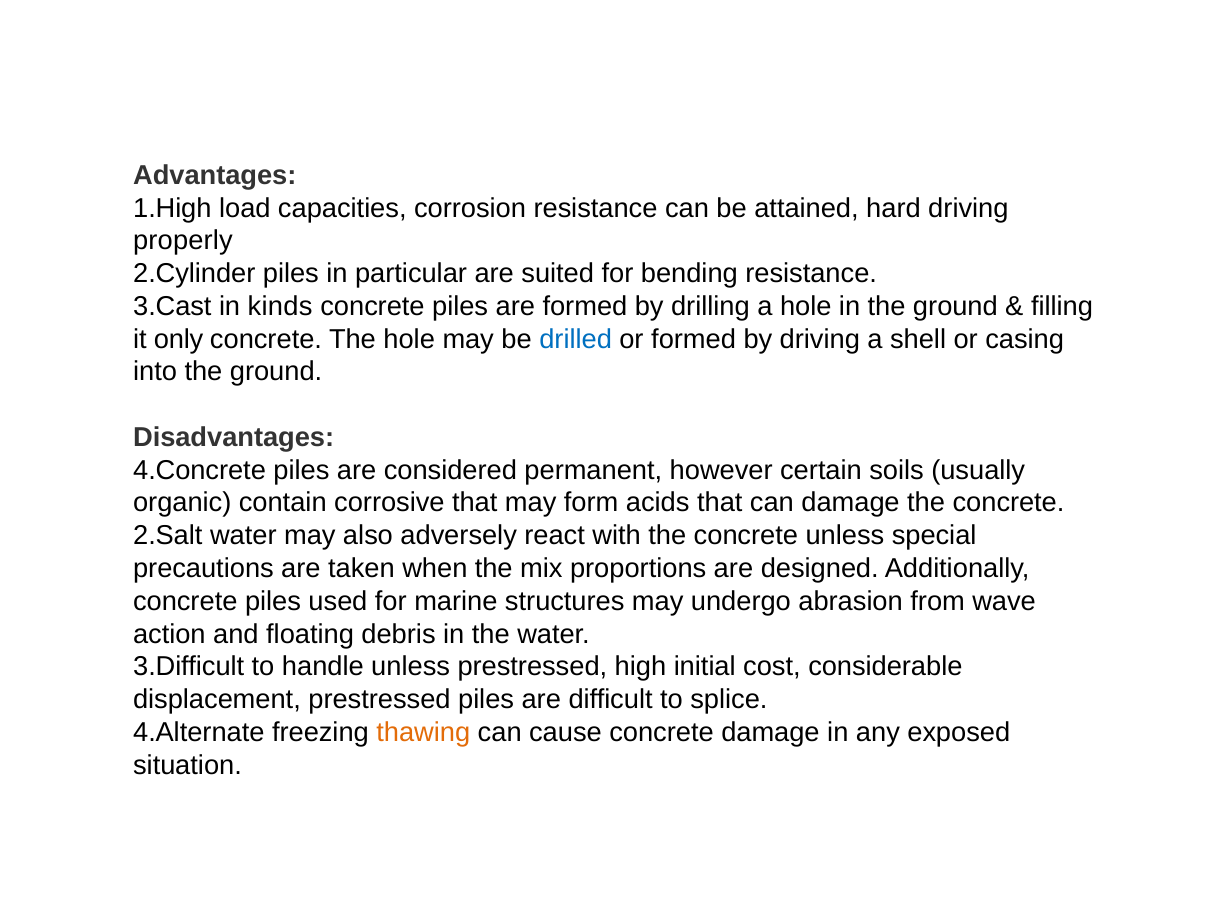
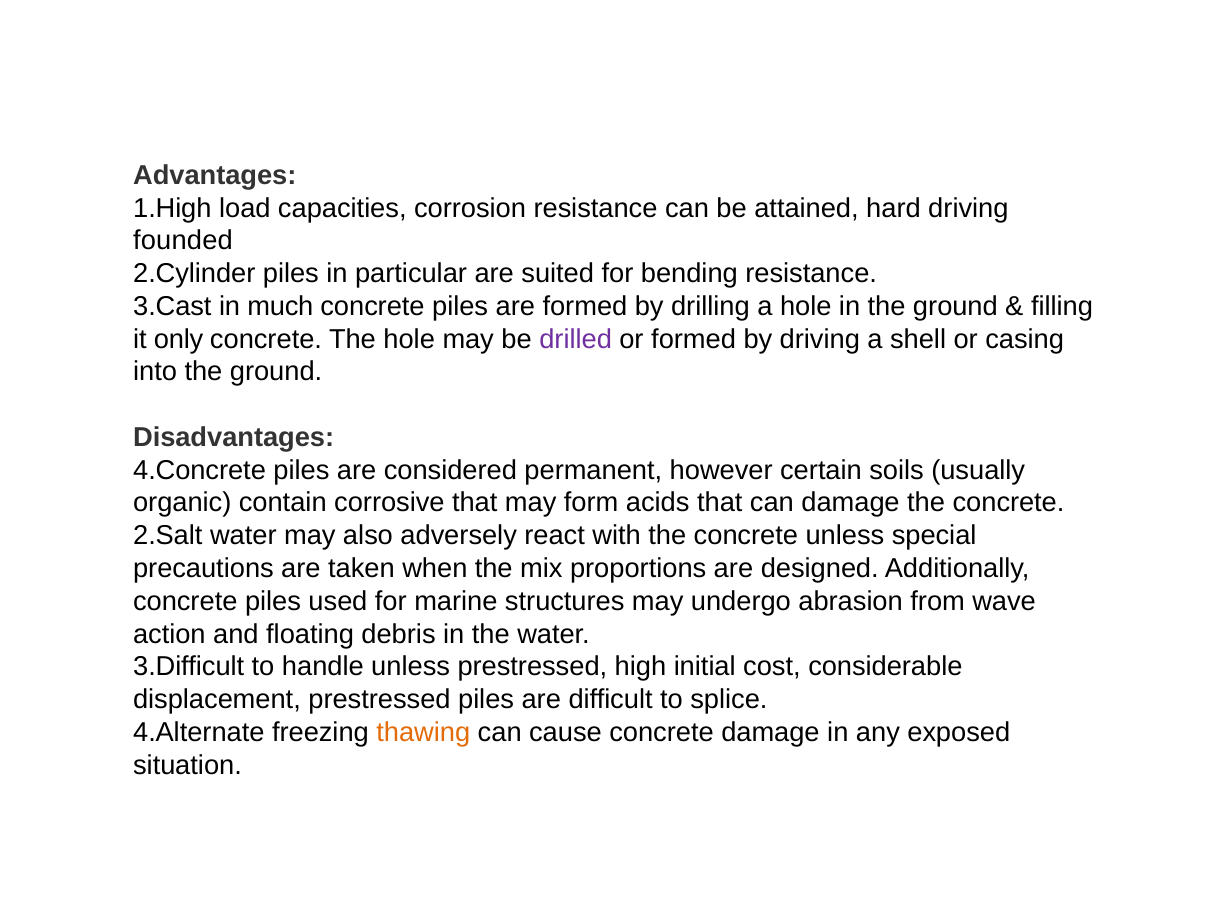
properly: properly -> founded
kinds: kinds -> much
drilled colour: blue -> purple
